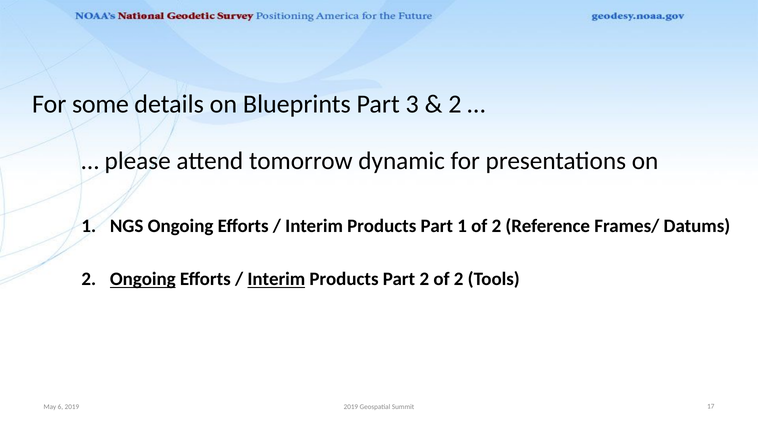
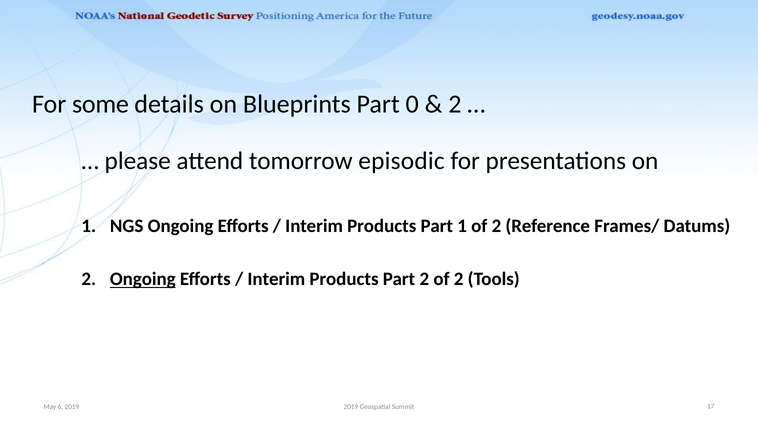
3: 3 -> 0
dynamic: dynamic -> episodic
Interim at (276, 279) underline: present -> none
